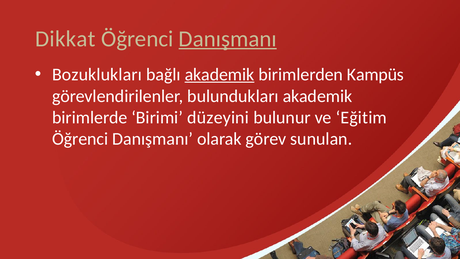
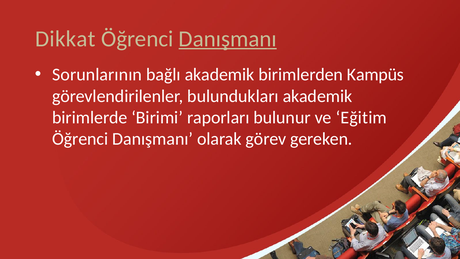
Bozuklukları: Bozuklukları -> Sorunlarının
akademik at (220, 75) underline: present -> none
düzeyini: düzeyini -> raporları
sunulan: sunulan -> gereken
